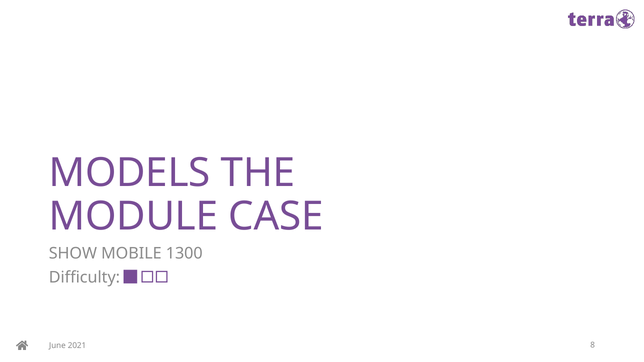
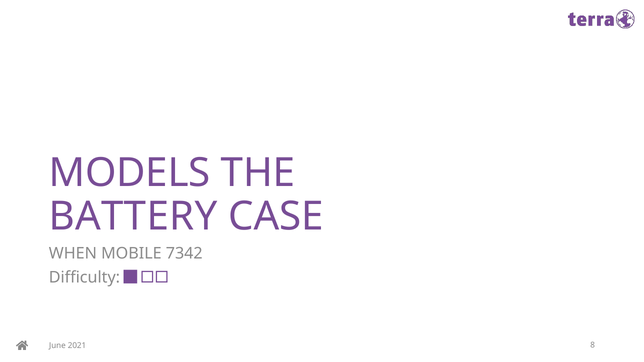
MODULE: MODULE -> BATTERY
SHOW: SHOW -> WHEN
1300: 1300 -> 7342
